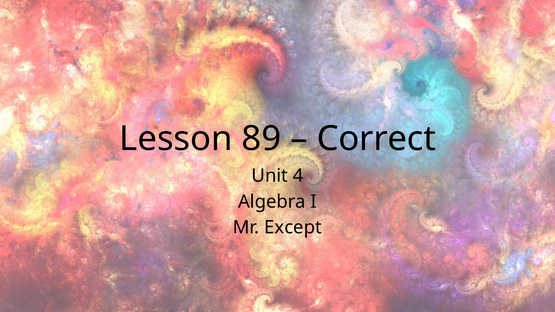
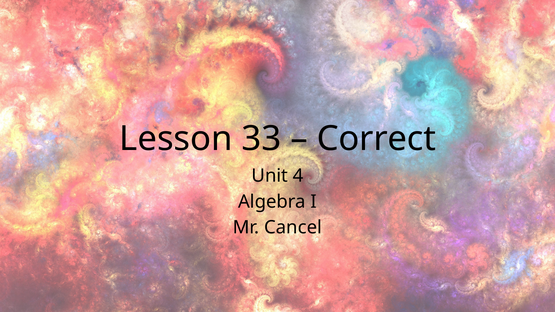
89: 89 -> 33
Except: Except -> Cancel
